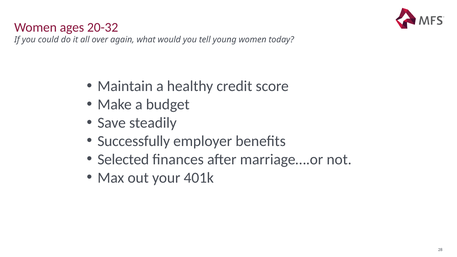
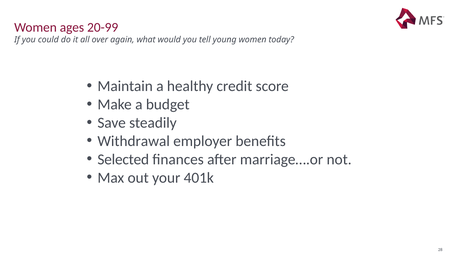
20-32: 20-32 -> 20-99
Successfully: Successfully -> Withdrawal
